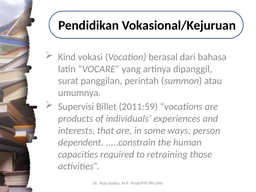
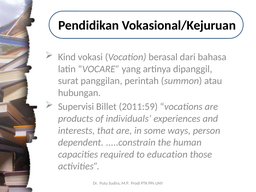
umumnya: umumnya -> hubungan
retraining: retraining -> education
